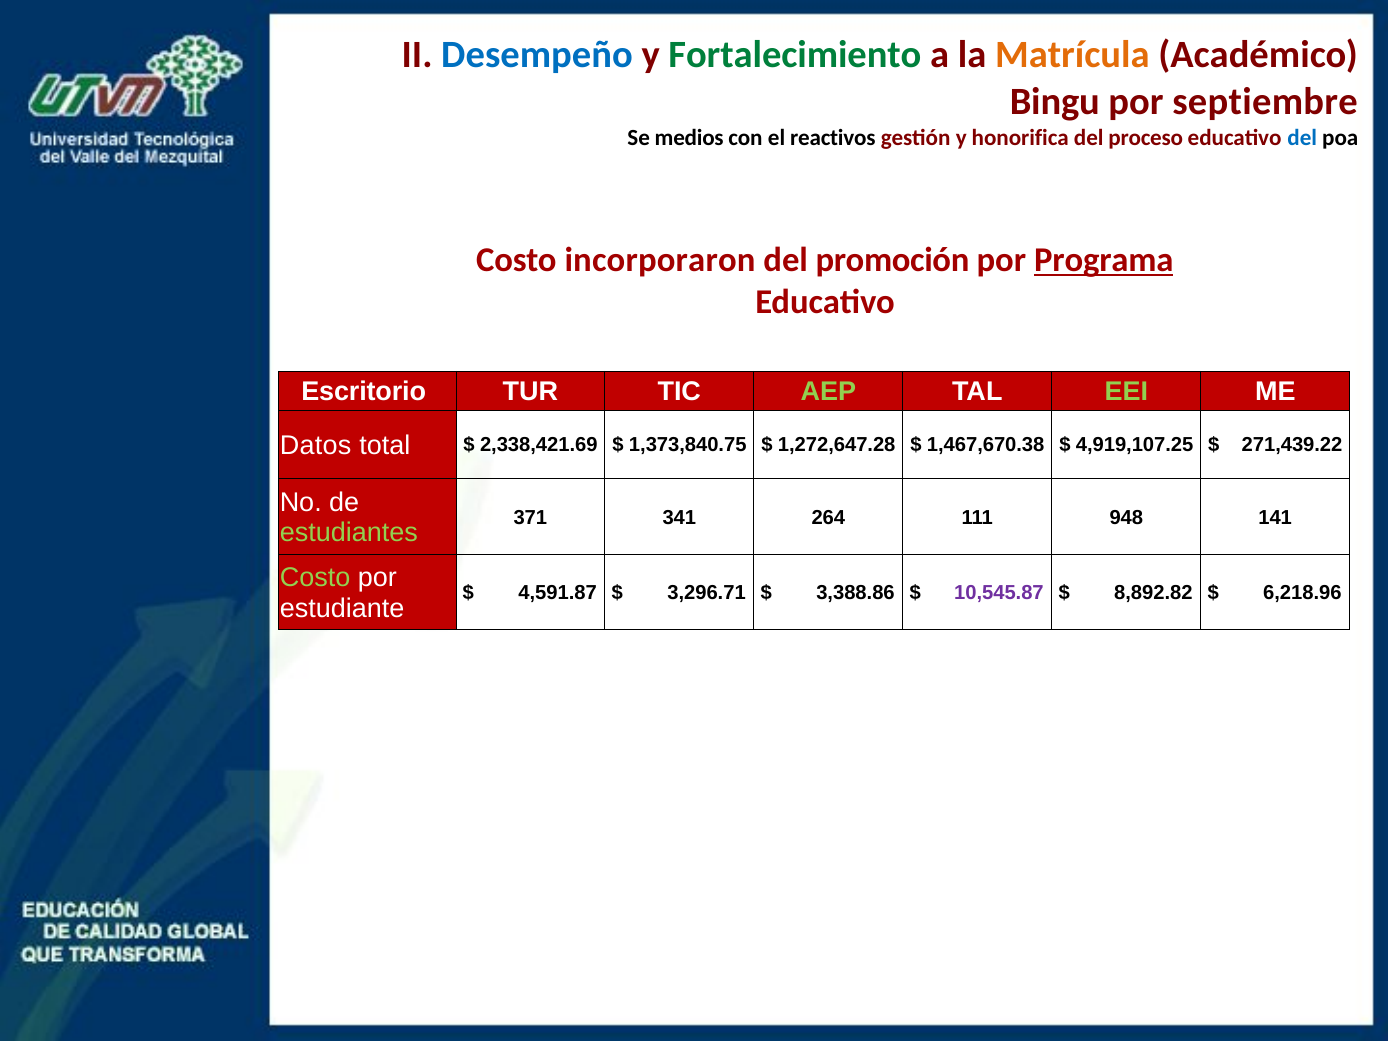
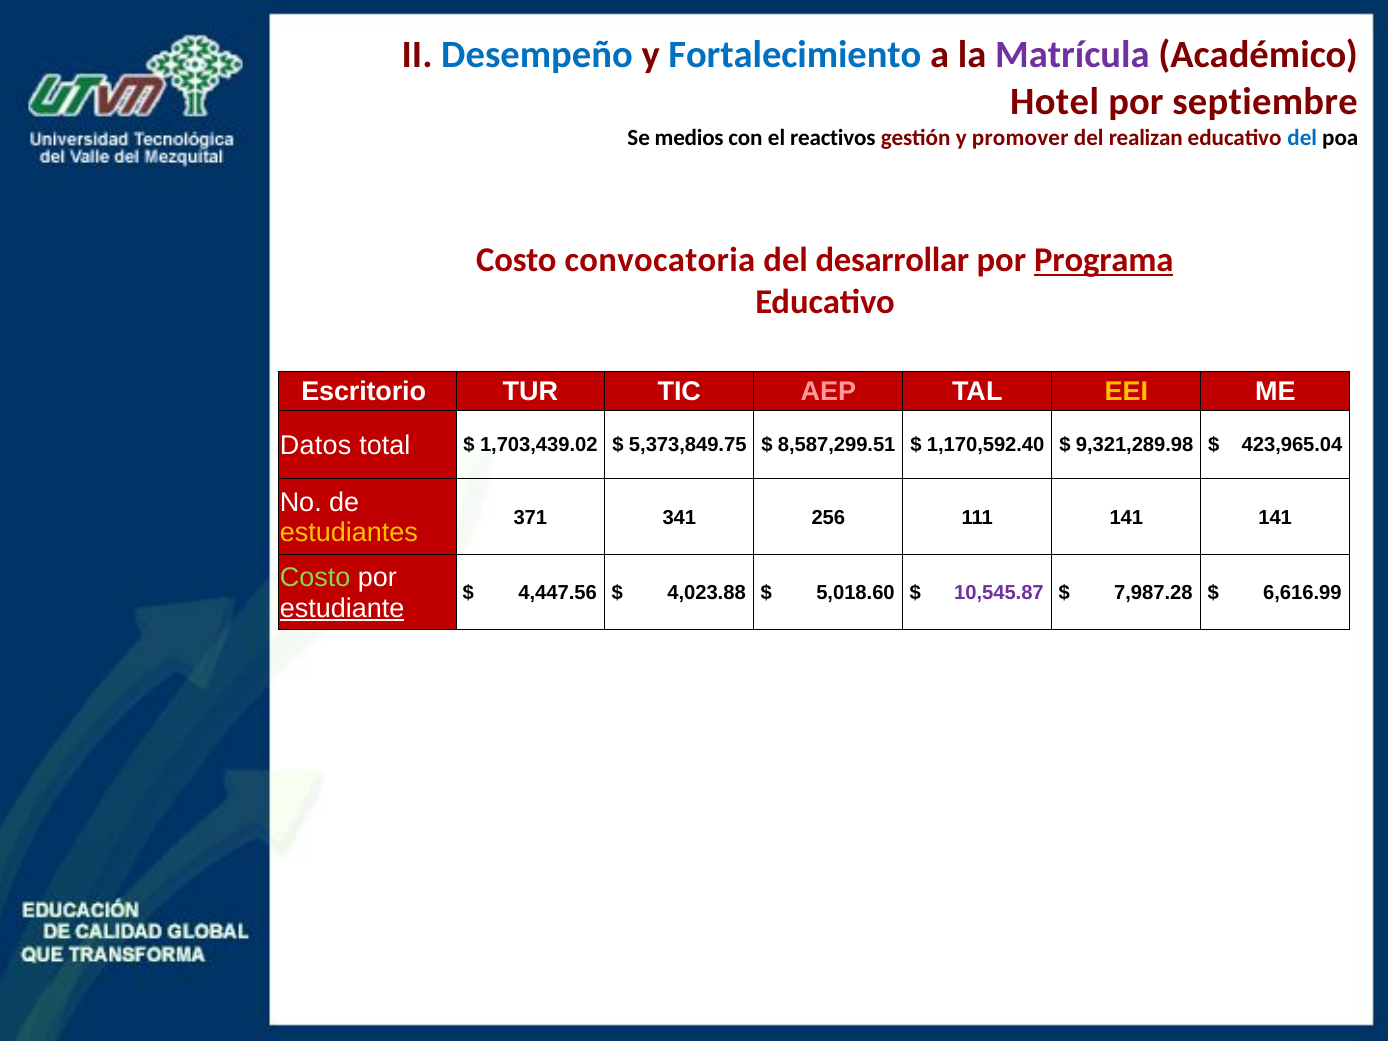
Fortalecimiento colour: green -> blue
Matrícula colour: orange -> purple
Bingu: Bingu -> Hotel
honorifica: honorifica -> promover
proceso: proceso -> realizan
incorporaron: incorporaron -> convocatoria
promoción: promoción -> desarrollar
AEP colour: light green -> pink
EEI colour: light green -> yellow
2,338,421.69: 2,338,421.69 -> 1,703,439.02
1,373,840.75: 1,373,840.75 -> 5,373,849.75
1,272,647.28: 1,272,647.28 -> 8,587,299.51
1,467,670.38: 1,467,670.38 -> 1,170,592.40
4,919,107.25: 4,919,107.25 -> 9,321,289.98
271,439.22: 271,439.22 -> 423,965.04
264: 264 -> 256
111 948: 948 -> 141
estudiantes colour: light green -> yellow
4,591.87: 4,591.87 -> 4,447.56
3,296.71: 3,296.71 -> 4,023.88
3,388.86: 3,388.86 -> 5,018.60
8,892.82: 8,892.82 -> 7,987.28
6,218.96: 6,218.96 -> 6,616.99
estudiante underline: none -> present
